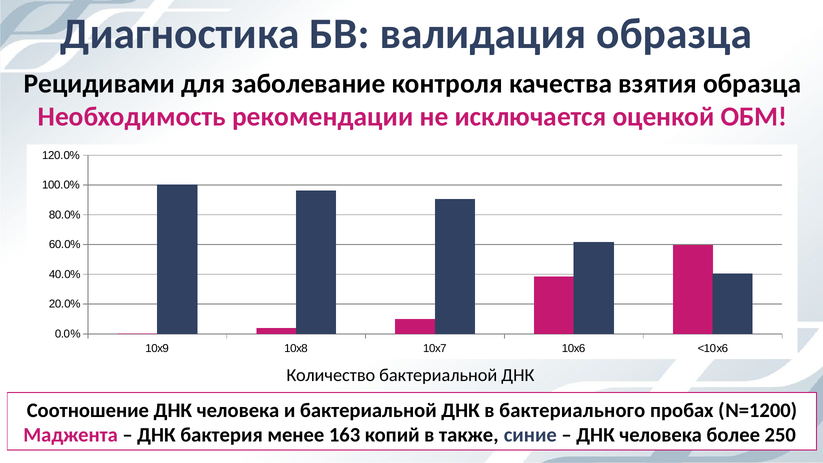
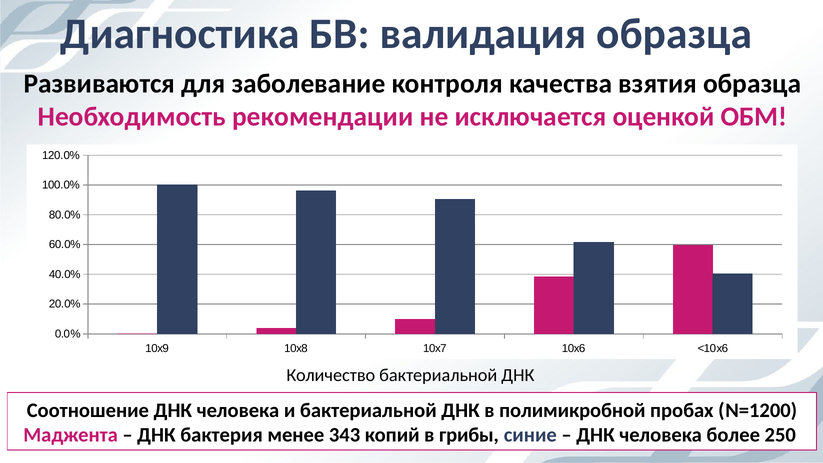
Рецидивами: Рецидивами -> Развиваются
бактериального: бактериального -> полимикробной
163: 163 -> 343
также: также -> грибы
